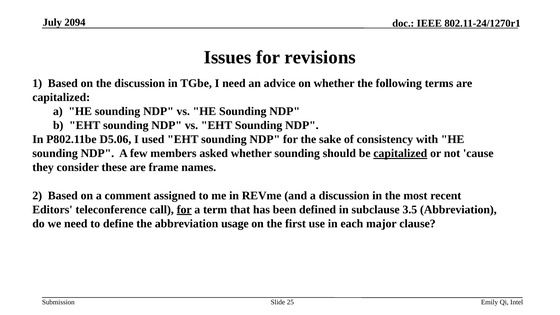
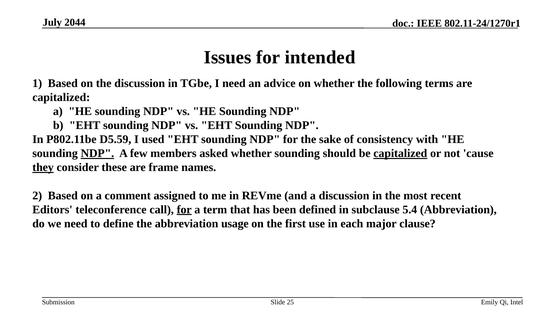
2094: 2094 -> 2044
revisions: revisions -> intended
D5.06: D5.06 -> D5.59
NDP at (97, 153) underline: none -> present
they underline: none -> present
3.5: 3.5 -> 5.4
